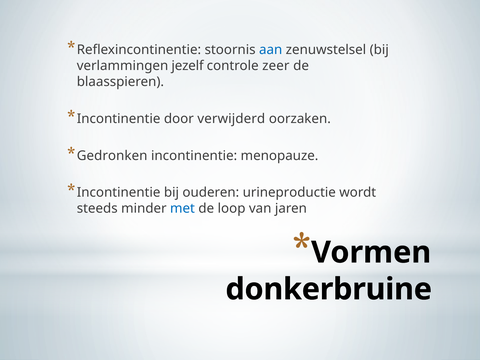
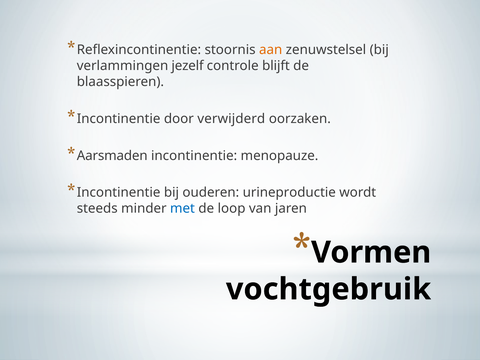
aan colour: blue -> orange
zeer: zeer -> blijft
Gedronken: Gedronken -> Aarsmaden
donkerbruine: donkerbruine -> vochtgebruik
